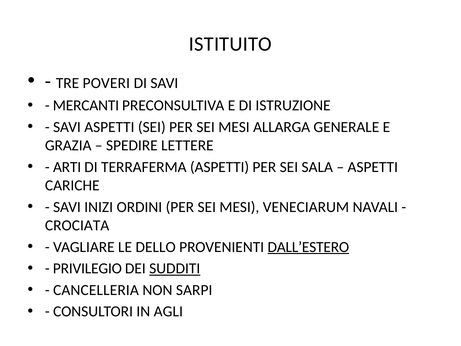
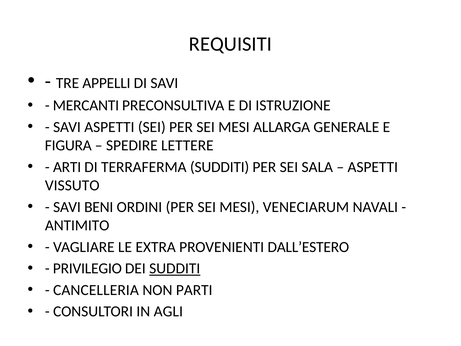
ISTITUITO: ISTITUITO -> REQUISITI
POVERI: POVERI -> APPELLI
GRAZIA: GRAZIA -> FIGURA
TERRAFERMA ASPETTI: ASPETTI -> SUDDITI
CARICHE: CARICHE -> VISSUTO
INIZI: INIZI -> BENI
CROCIATA: CROCIATA -> ANTIMITO
DELLO: DELLO -> EXTRA
DALL’ESTERO underline: present -> none
SARPI: SARPI -> PARTI
